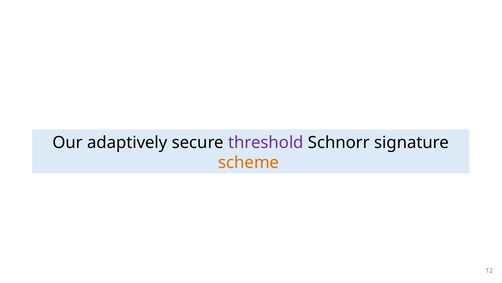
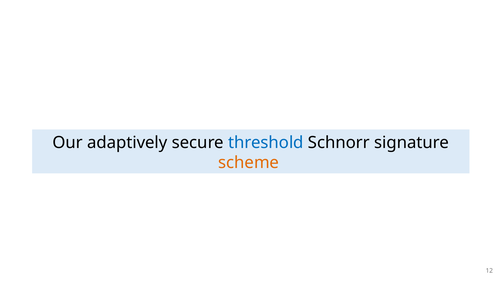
threshold colour: purple -> blue
